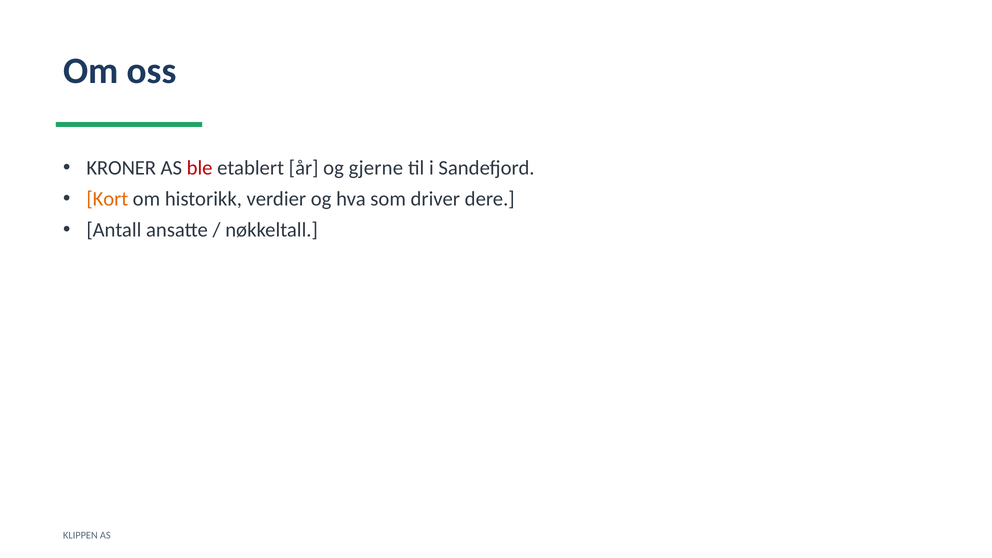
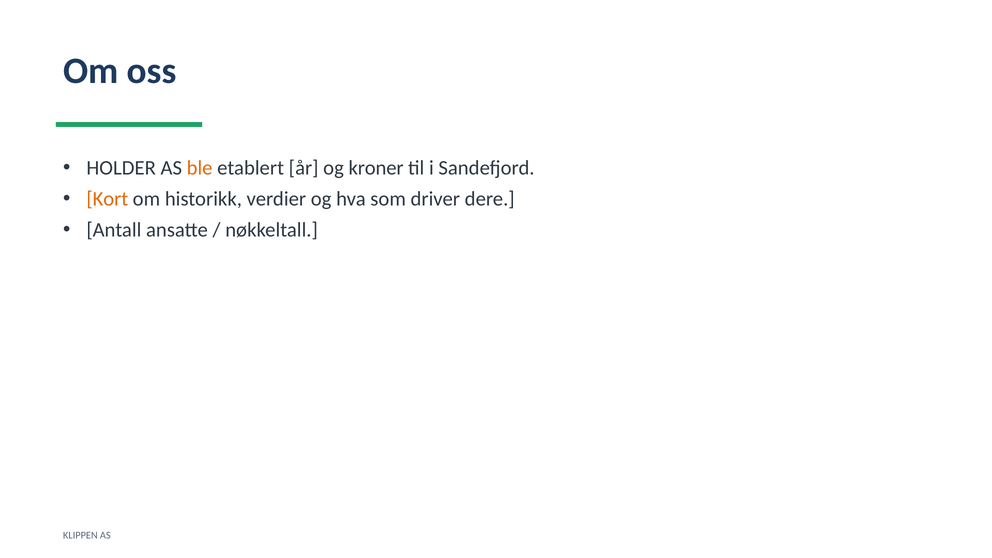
KRONER: KRONER -> HOLDER
ble colour: red -> orange
gjerne: gjerne -> kroner
